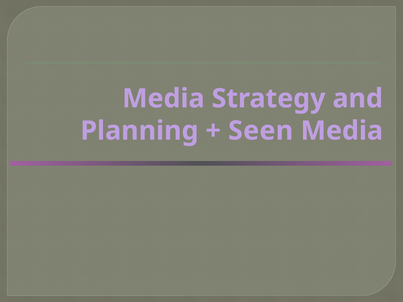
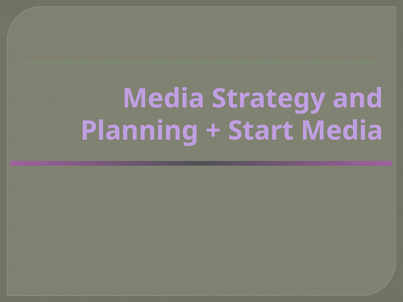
Seen: Seen -> Start
